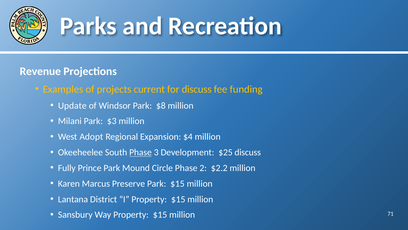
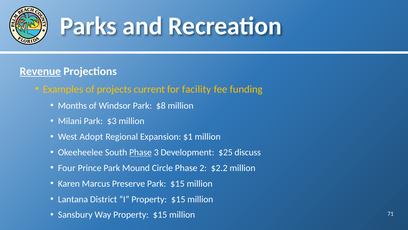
Revenue underline: none -> present
for discuss: discuss -> facility
Update: Update -> Months
$4: $4 -> $1
Fully: Fully -> Four
